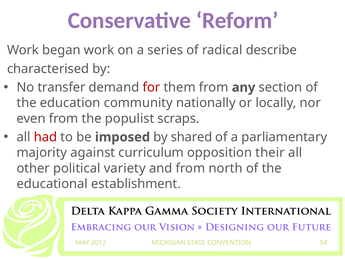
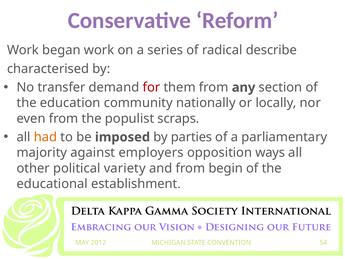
had colour: red -> orange
shared: shared -> parties
curriculum: curriculum -> employers
their: their -> ways
north: north -> begin
